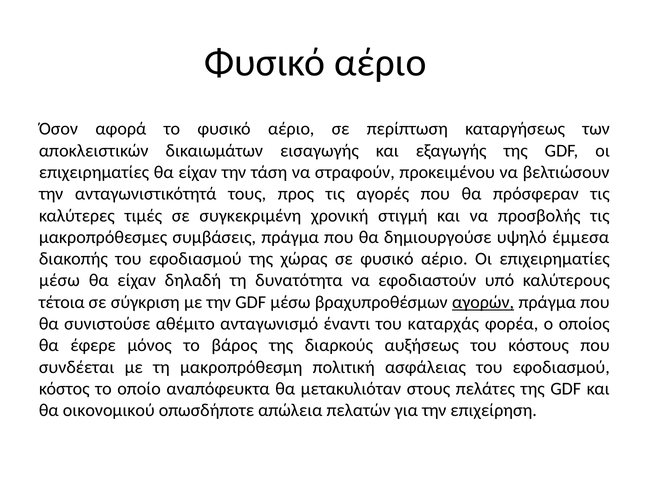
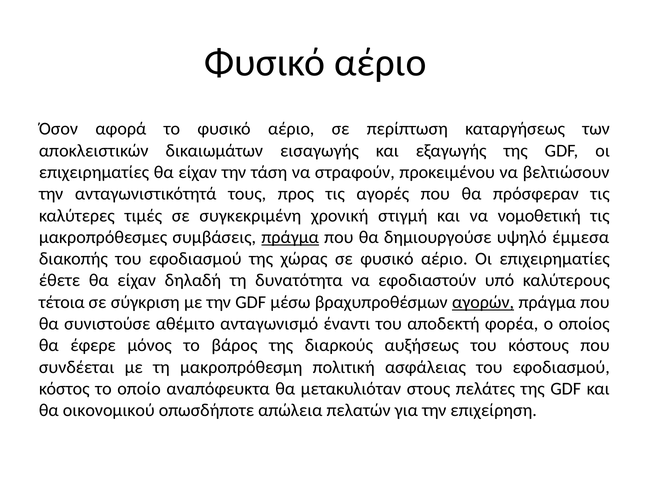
προσβολής: προσβολής -> νομοθετική
πράγμα at (290, 237) underline: none -> present
μέσω at (59, 280): μέσω -> έθετε
καταρχάς: καταρχάς -> αποδεκτή
